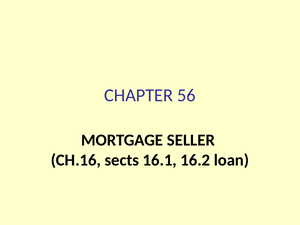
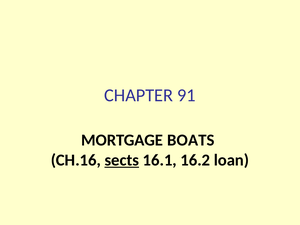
56: 56 -> 91
SELLER: SELLER -> BOATS
sects underline: none -> present
